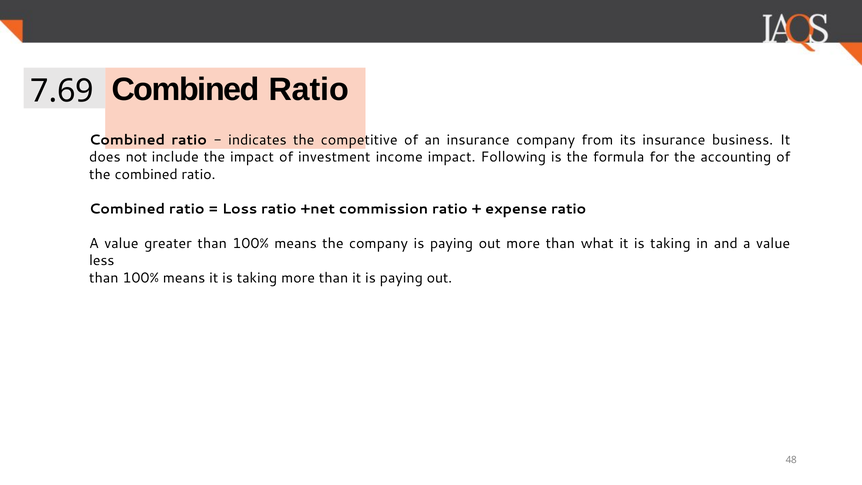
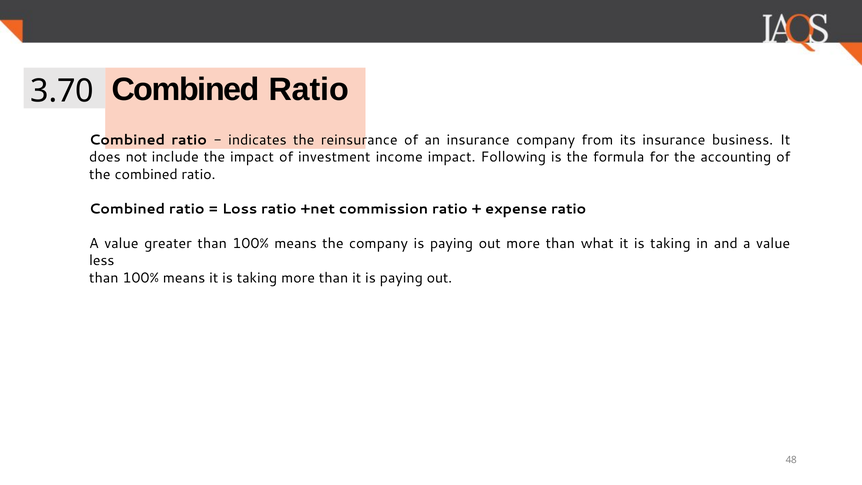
7.69: 7.69 -> 3.70
competitive: competitive -> reinsurance
